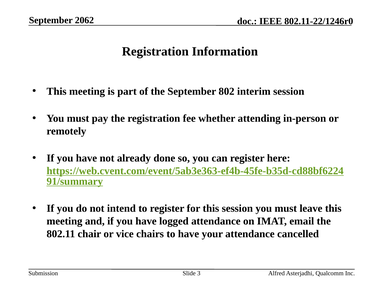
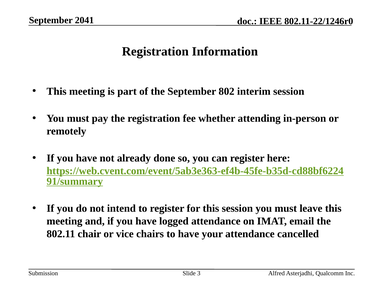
2062: 2062 -> 2041
